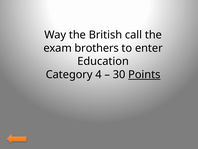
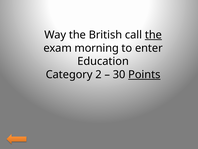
the at (153, 35) underline: none -> present
brothers: brothers -> morning
4: 4 -> 2
